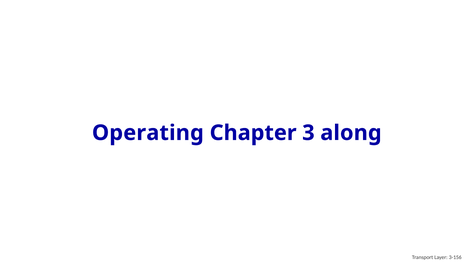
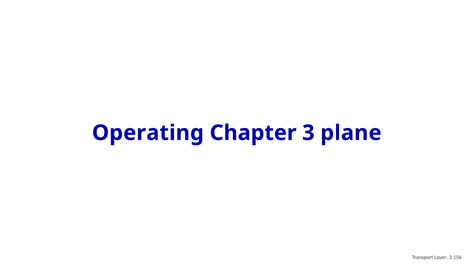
along: along -> plane
